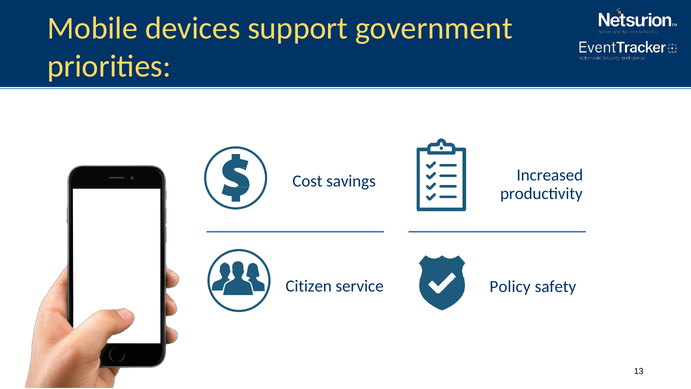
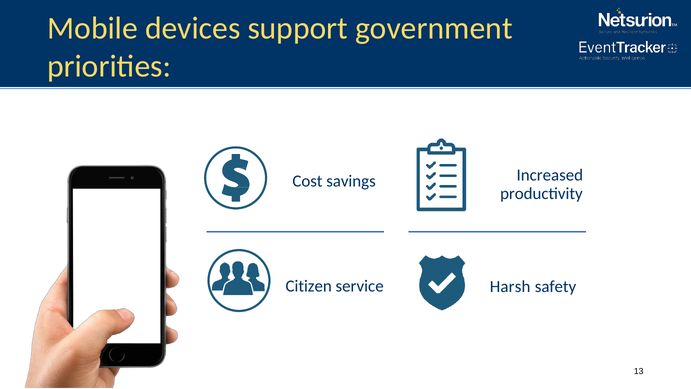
Policy: Policy -> Harsh
